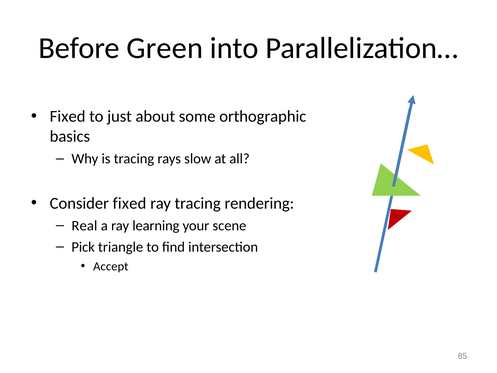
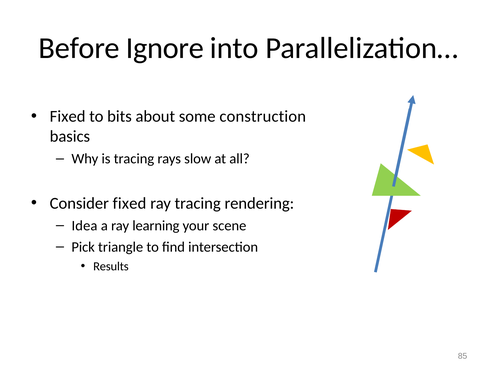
Green: Green -> Ignore
just: just -> bits
orthographic: orthographic -> construction
Real: Real -> Idea
Accept: Accept -> Results
